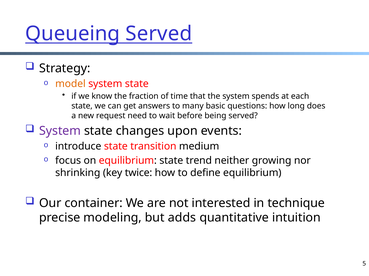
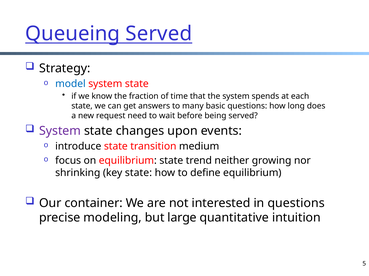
model colour: orange -> blue
key twice: twice -> state
in technique: technique -> questions
adds: adds -> large
